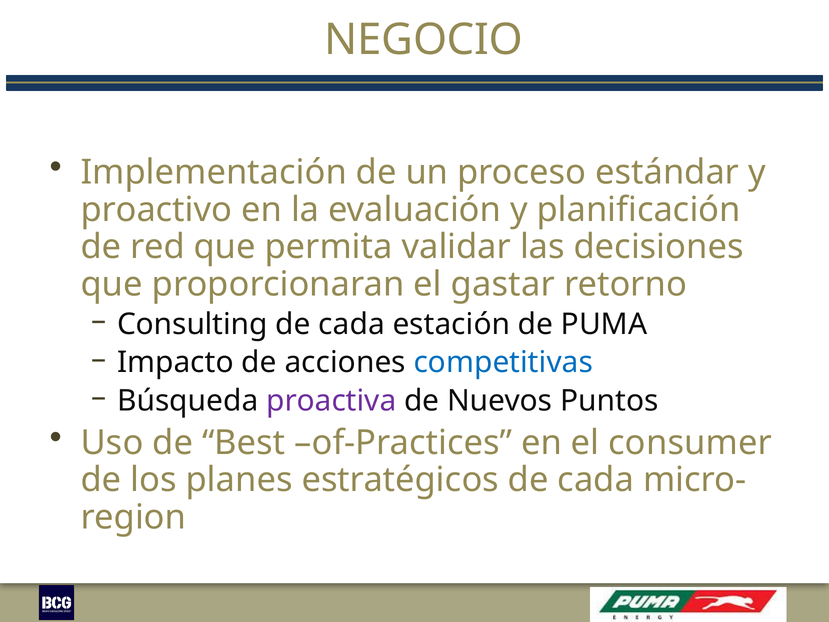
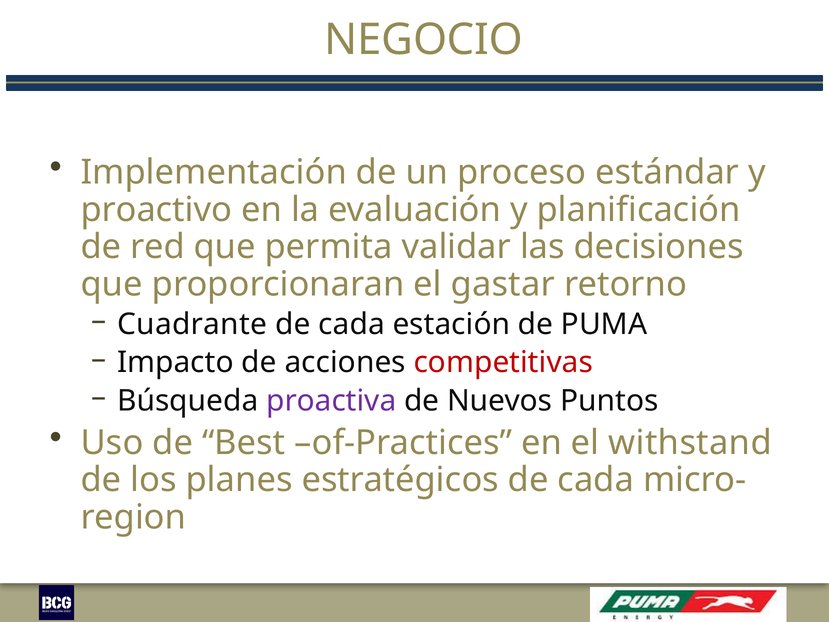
Consulting: Consulting -> Cuadrante
competitivas colour: blue -> red
consumer: consumer -> withstand
